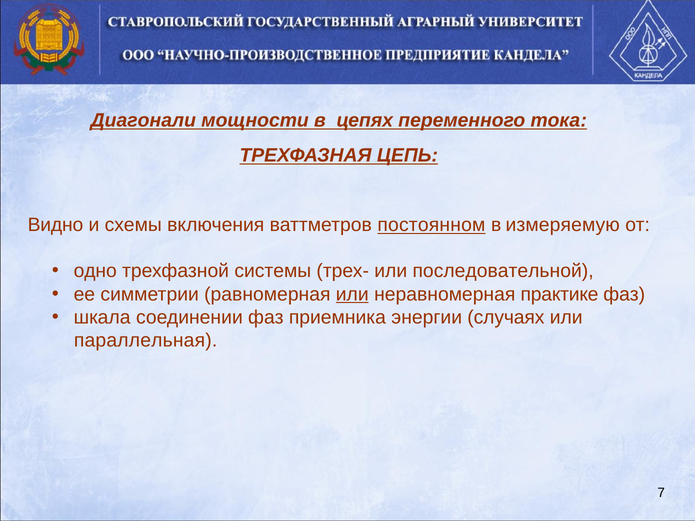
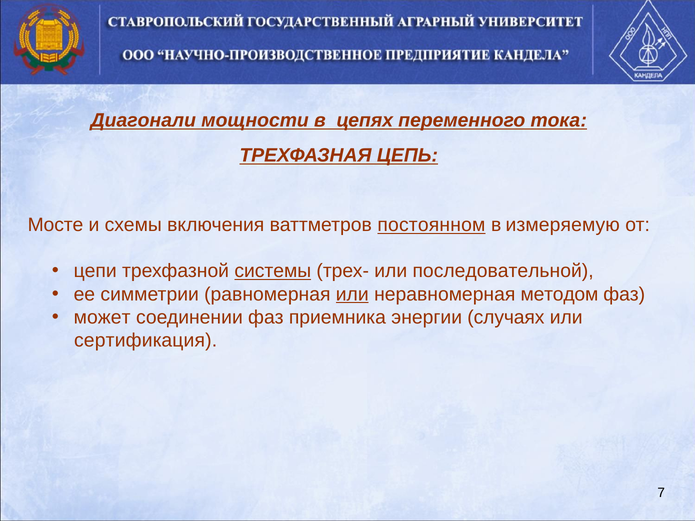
Видно: Видно -> Мосте
одно: одно -> цепи
системы underline: none -> present
практике: практике -> методом
шкала: шкала -> может
параллельная: параллельная -> сертификация
